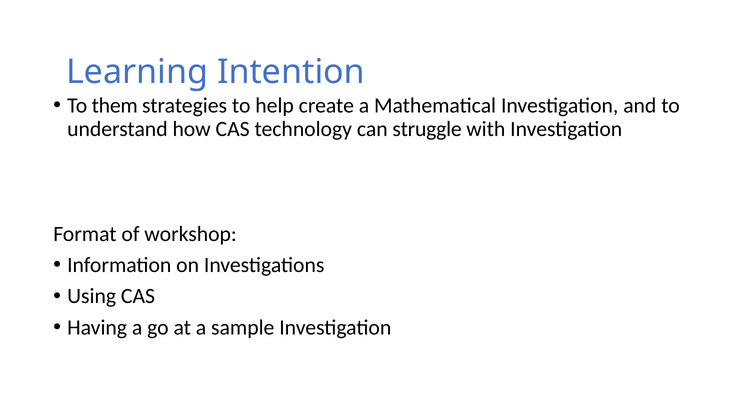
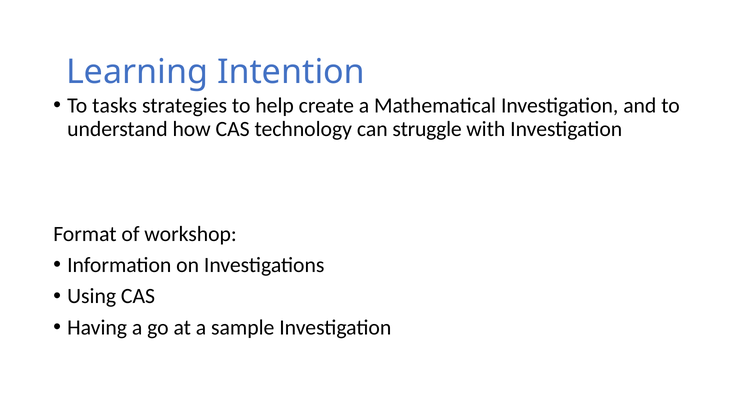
them: them -> tasks
